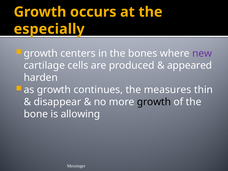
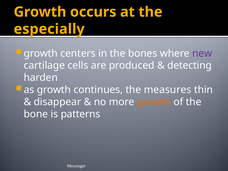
appeared: appeared -> detecting
growth at (154, 102) colour: black -> orange
allowing: allowing -> patterns
